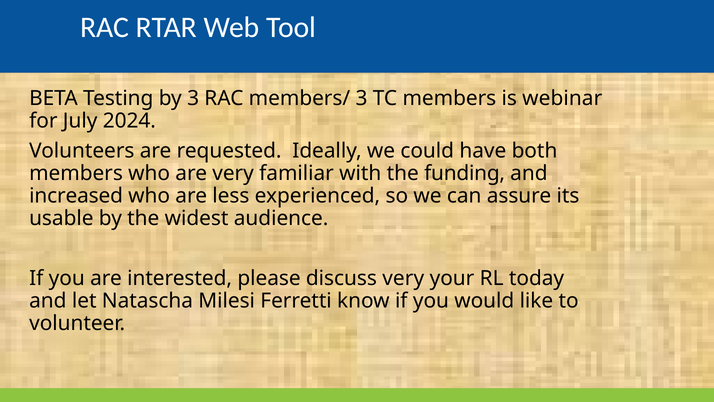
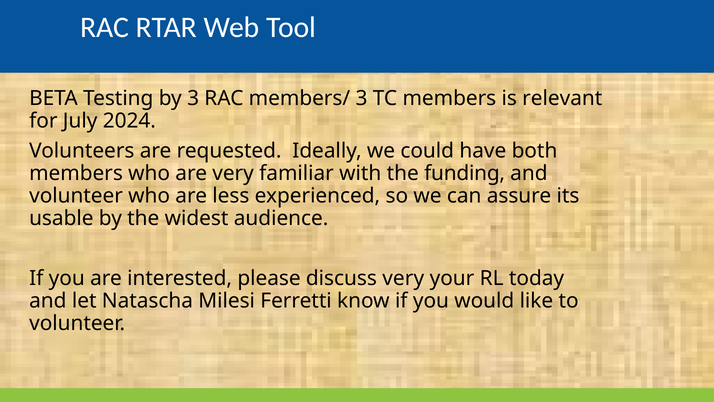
webinar: webinar -> relevant
increased at (76, 196): increased -> volunteer
